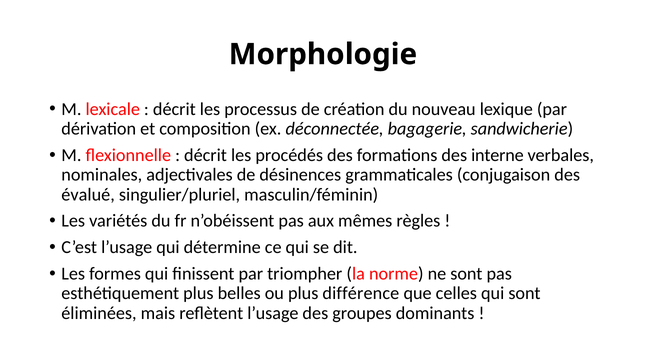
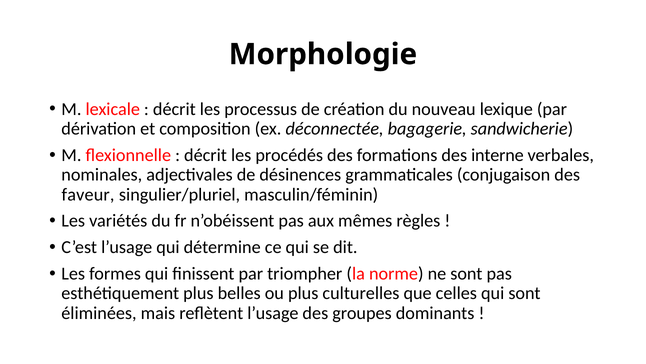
évalué: évalué -> faveur
différence: différence -> culturelles
